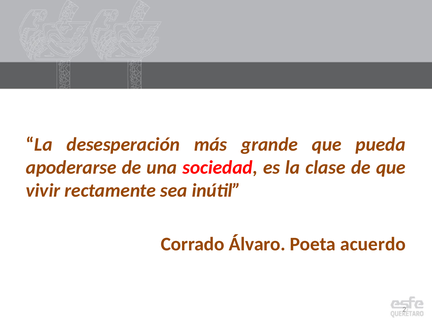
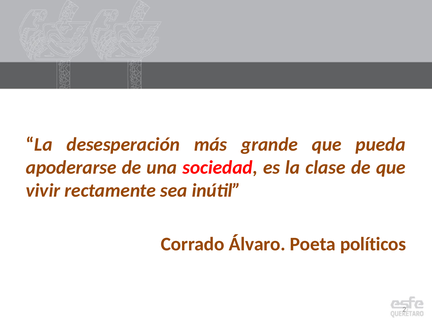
acuerdo: acuerdo -> políticos
